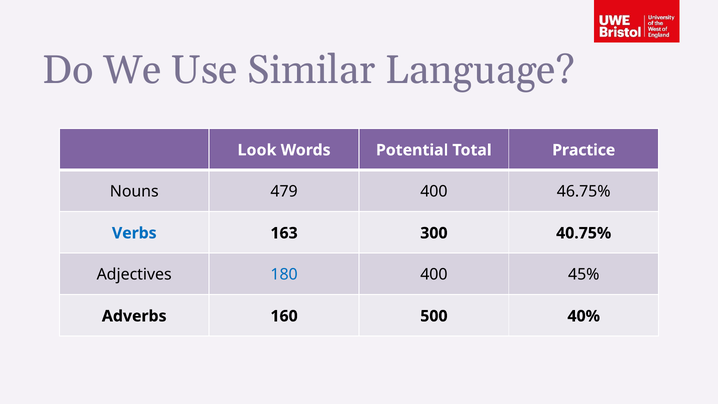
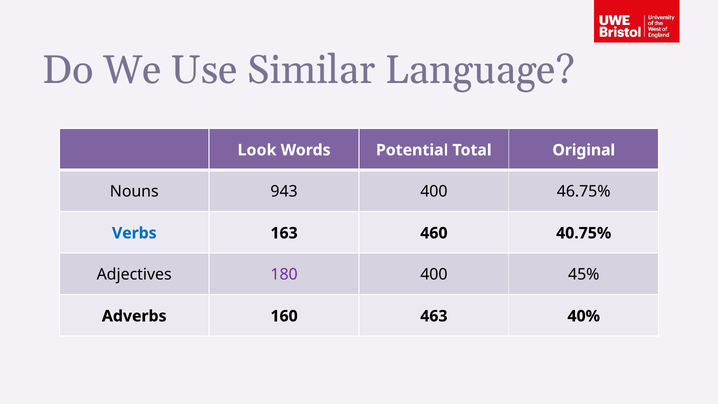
Practice: Practice -> Original
479: 479 -> 943
300: 300 -> 460
180 colour: blue -> purple
500: 500 -> 463
